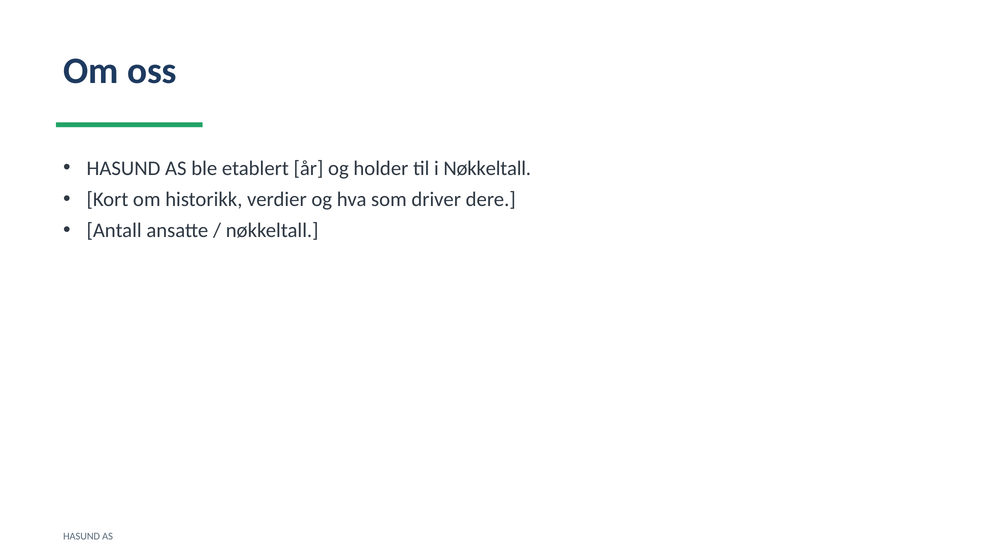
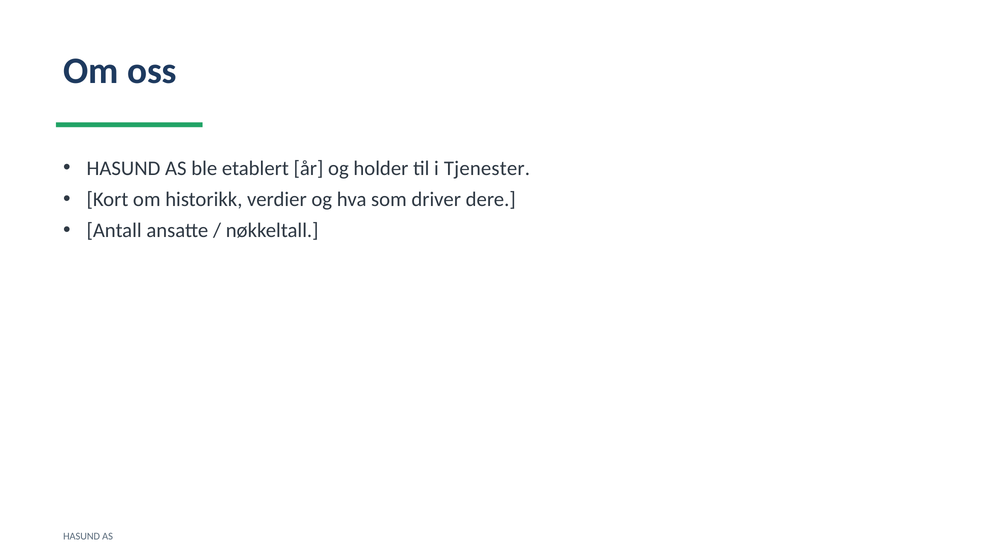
i Nøkkeltall: Nøkkeltall -> Tjenester
